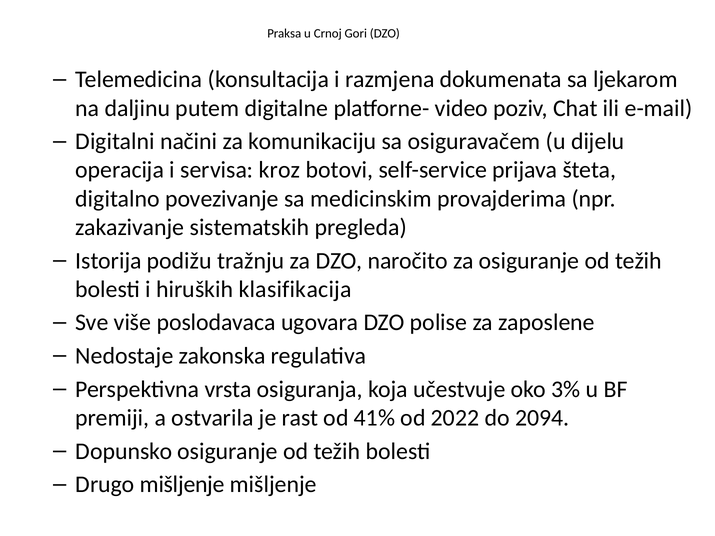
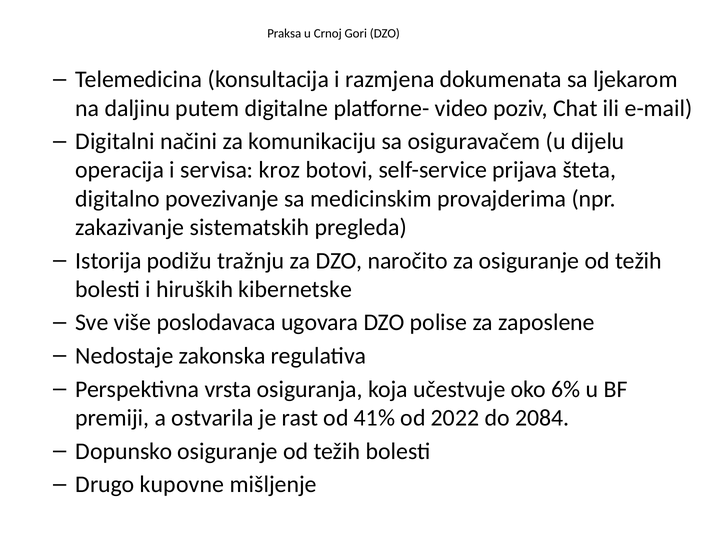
klasifikacija: klasifikacija -> kibernetske
3%: 3% -> 6%
2094: 2094 -> 2084
Drugo mišljenje: mišljenje -> kupovne
